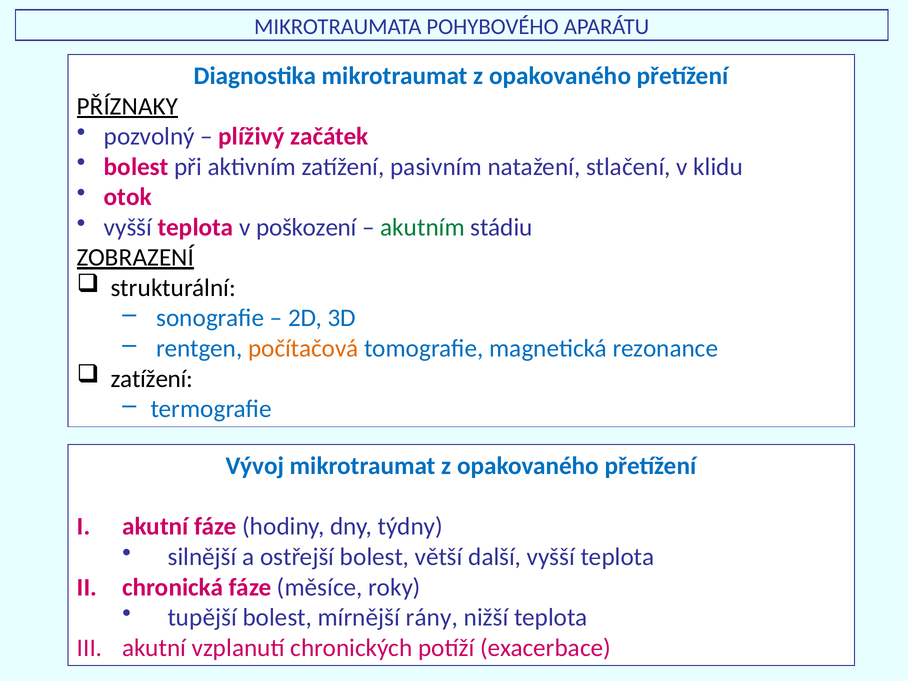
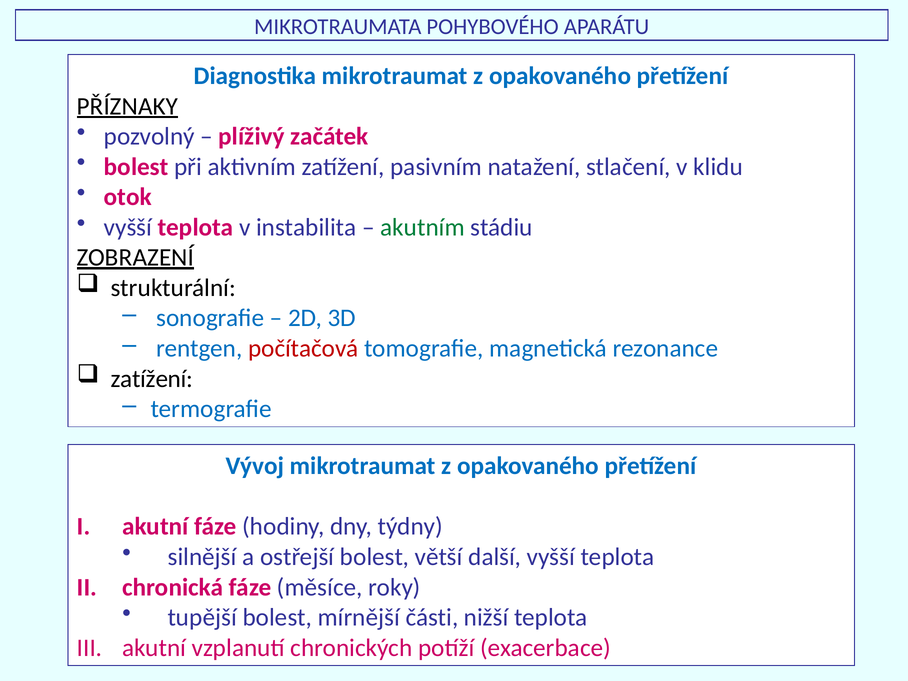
poškození: poškození -> instabilita
počítačová colour: orange -> red
rány: rány -> části
